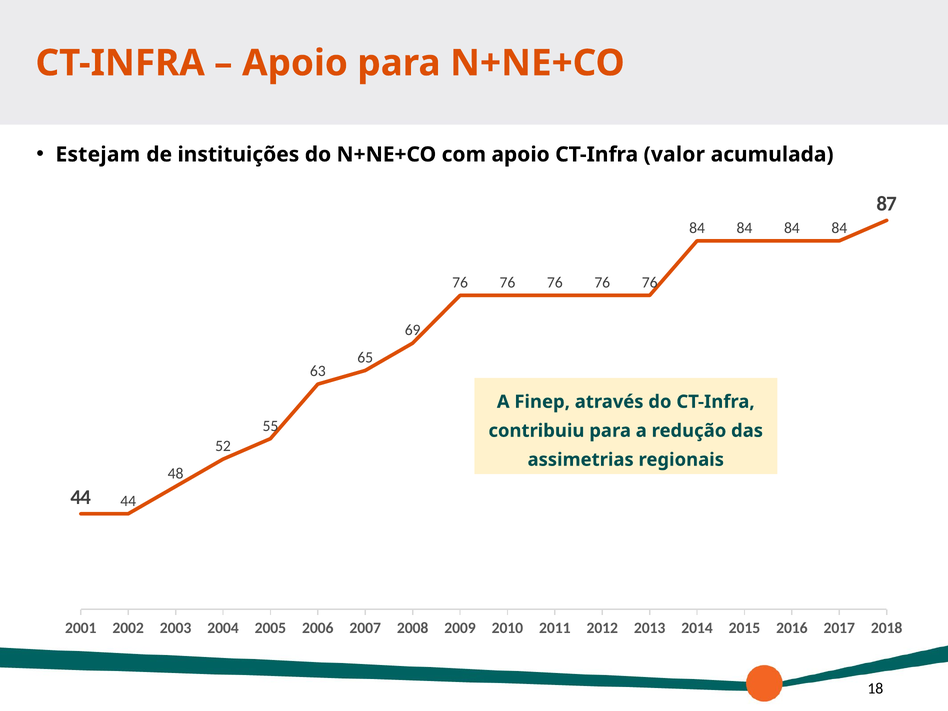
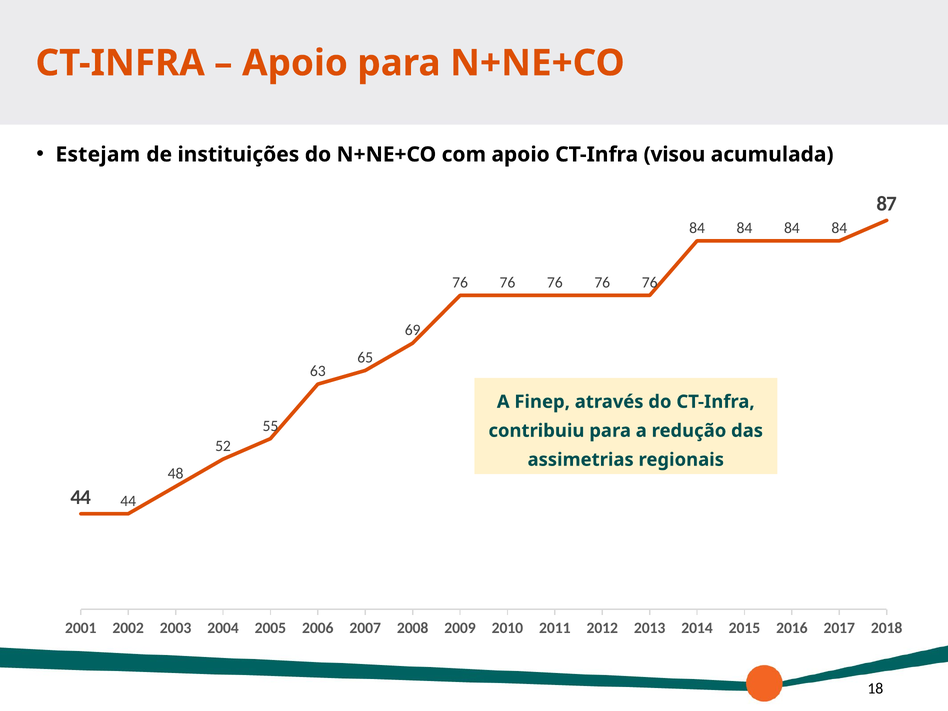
valor: valor -> visou
